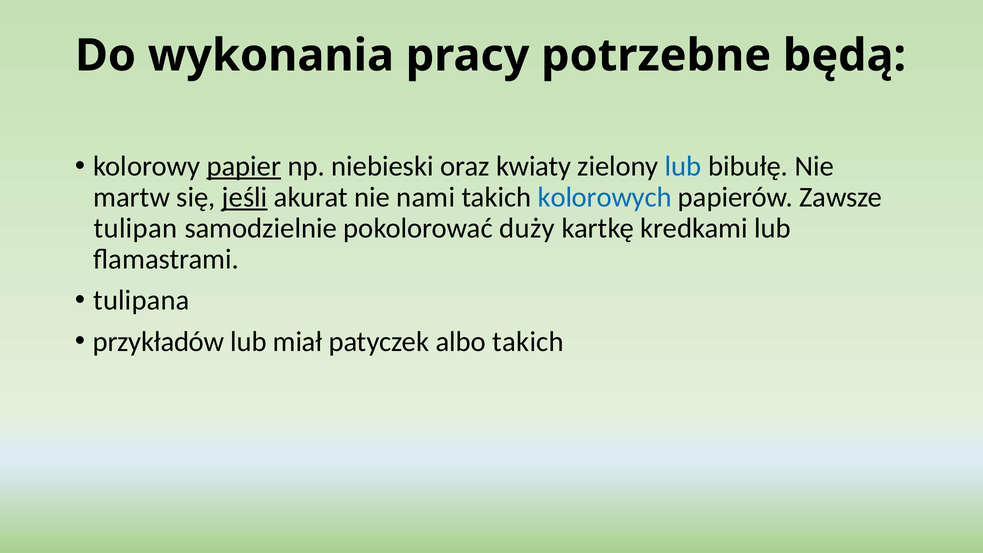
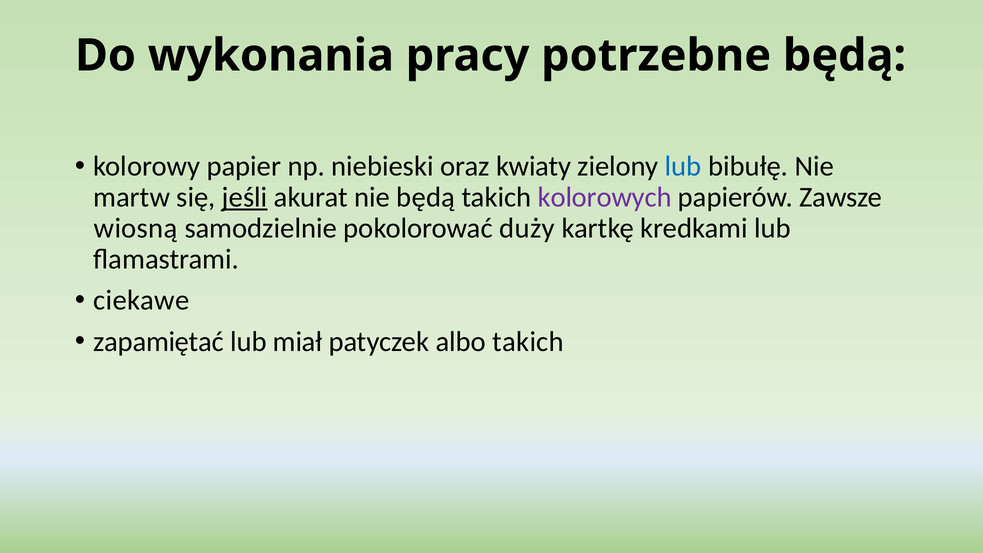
papier underline: present -> none
nie nami: nami -> będą
kolorowych colour: blue -> purple
tulipan: tulipan -> wiosną
tulipana: tulipana -> ciekawe
przykładów: przykładów -> zapamiętać
